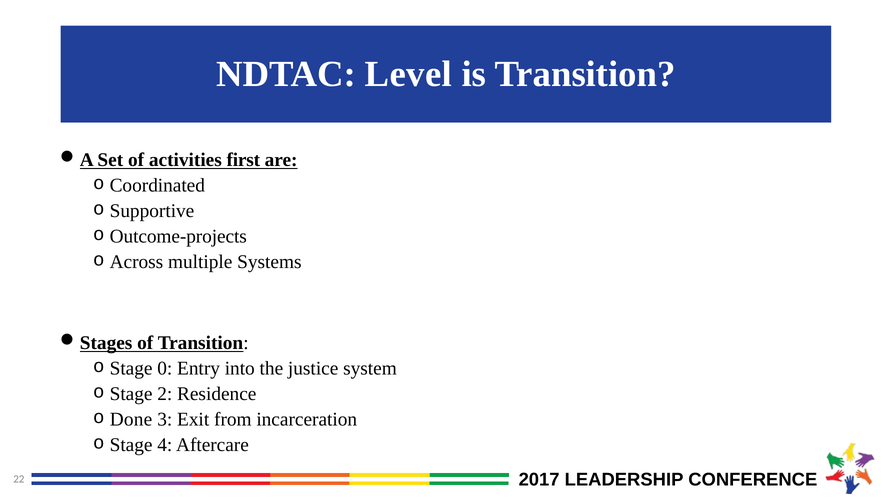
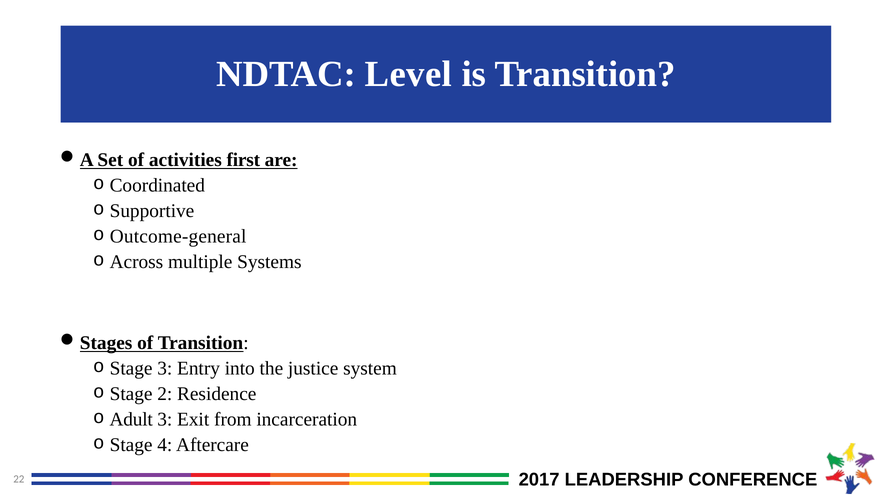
Outcome-projects: Outcome-projects -> Outcome-general
Stage 0: 0 -> 3
Done: Done -> Adult
